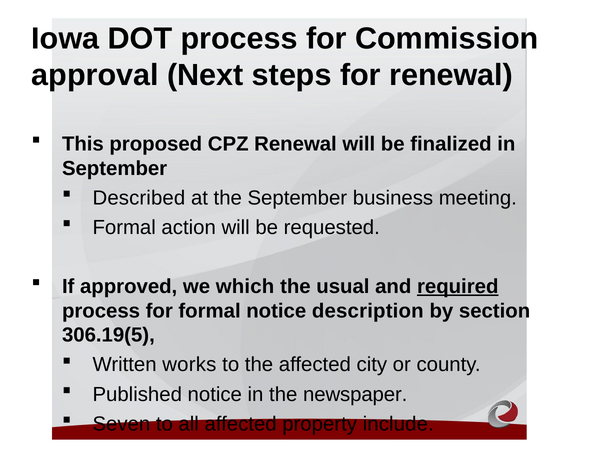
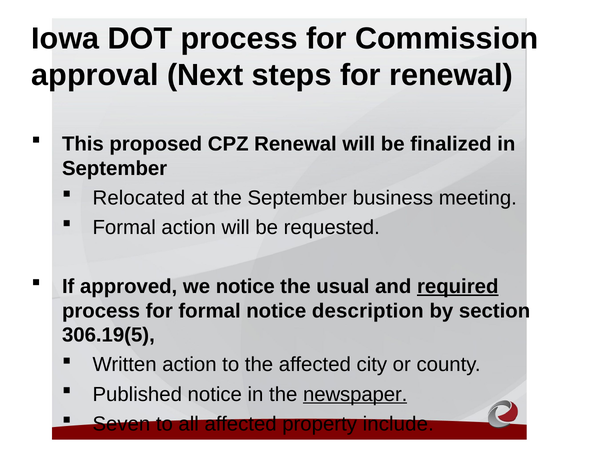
Described: Described -> Relocated
we which: which -> notice
Written works: works -> action
newspaper underline: none -> present
